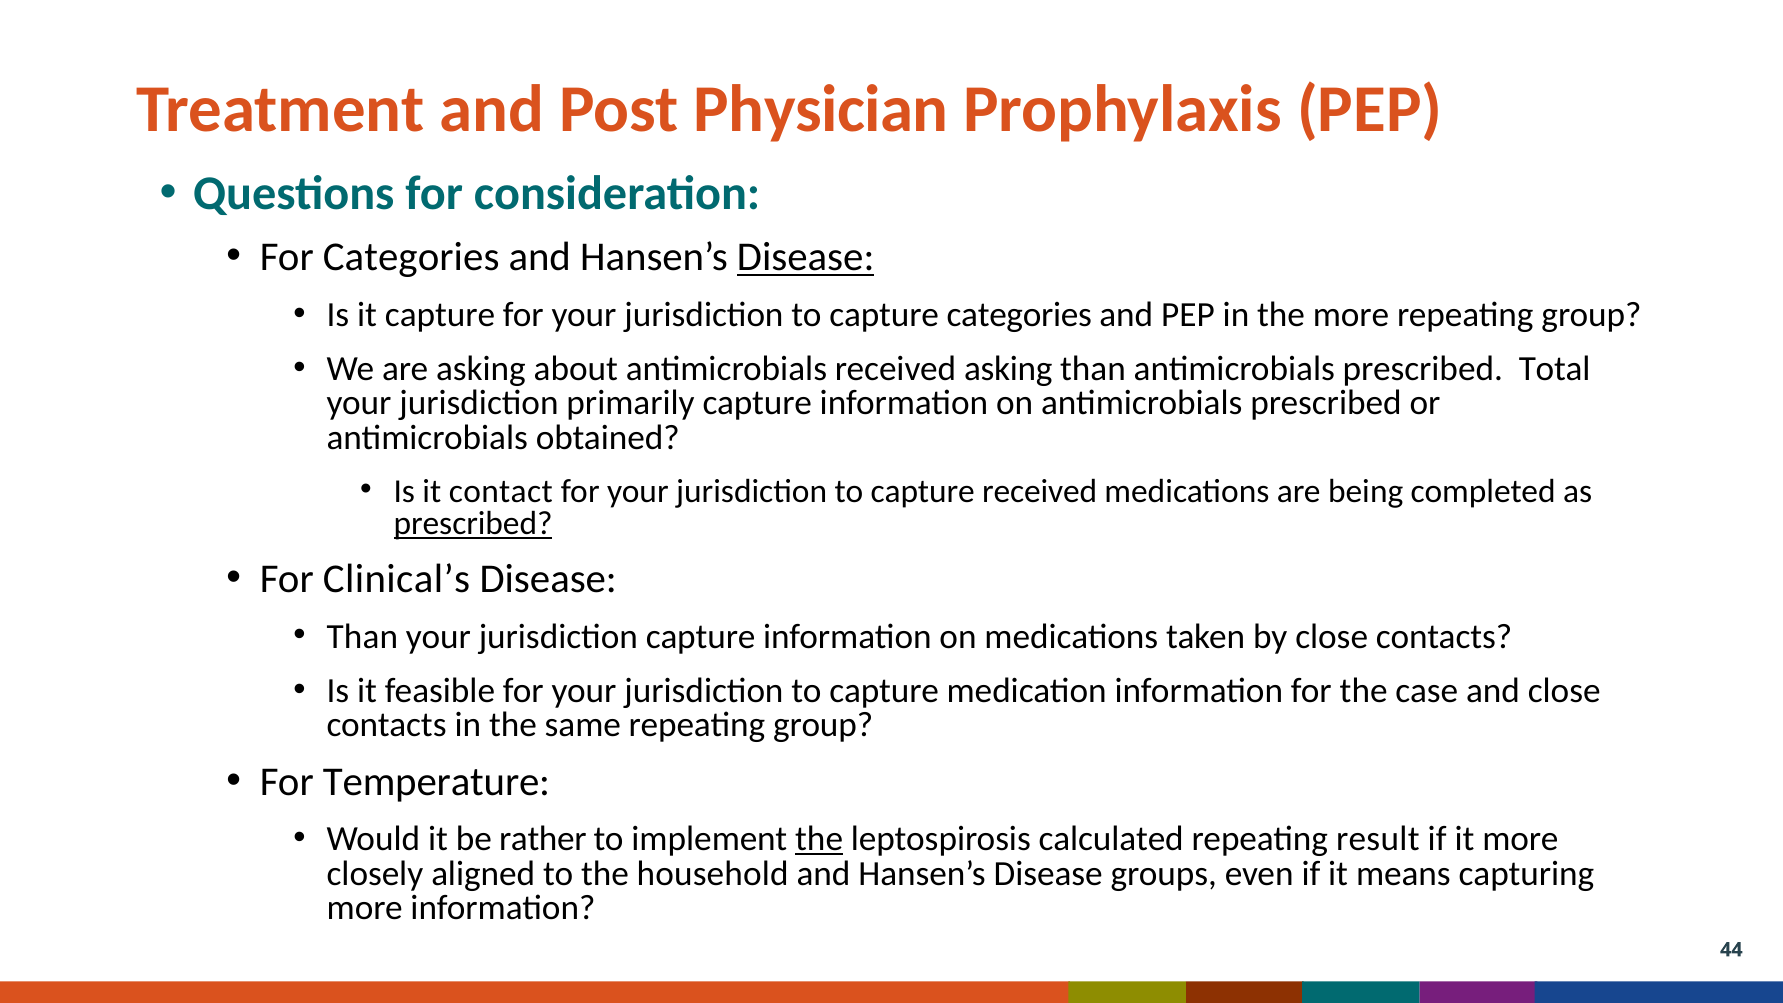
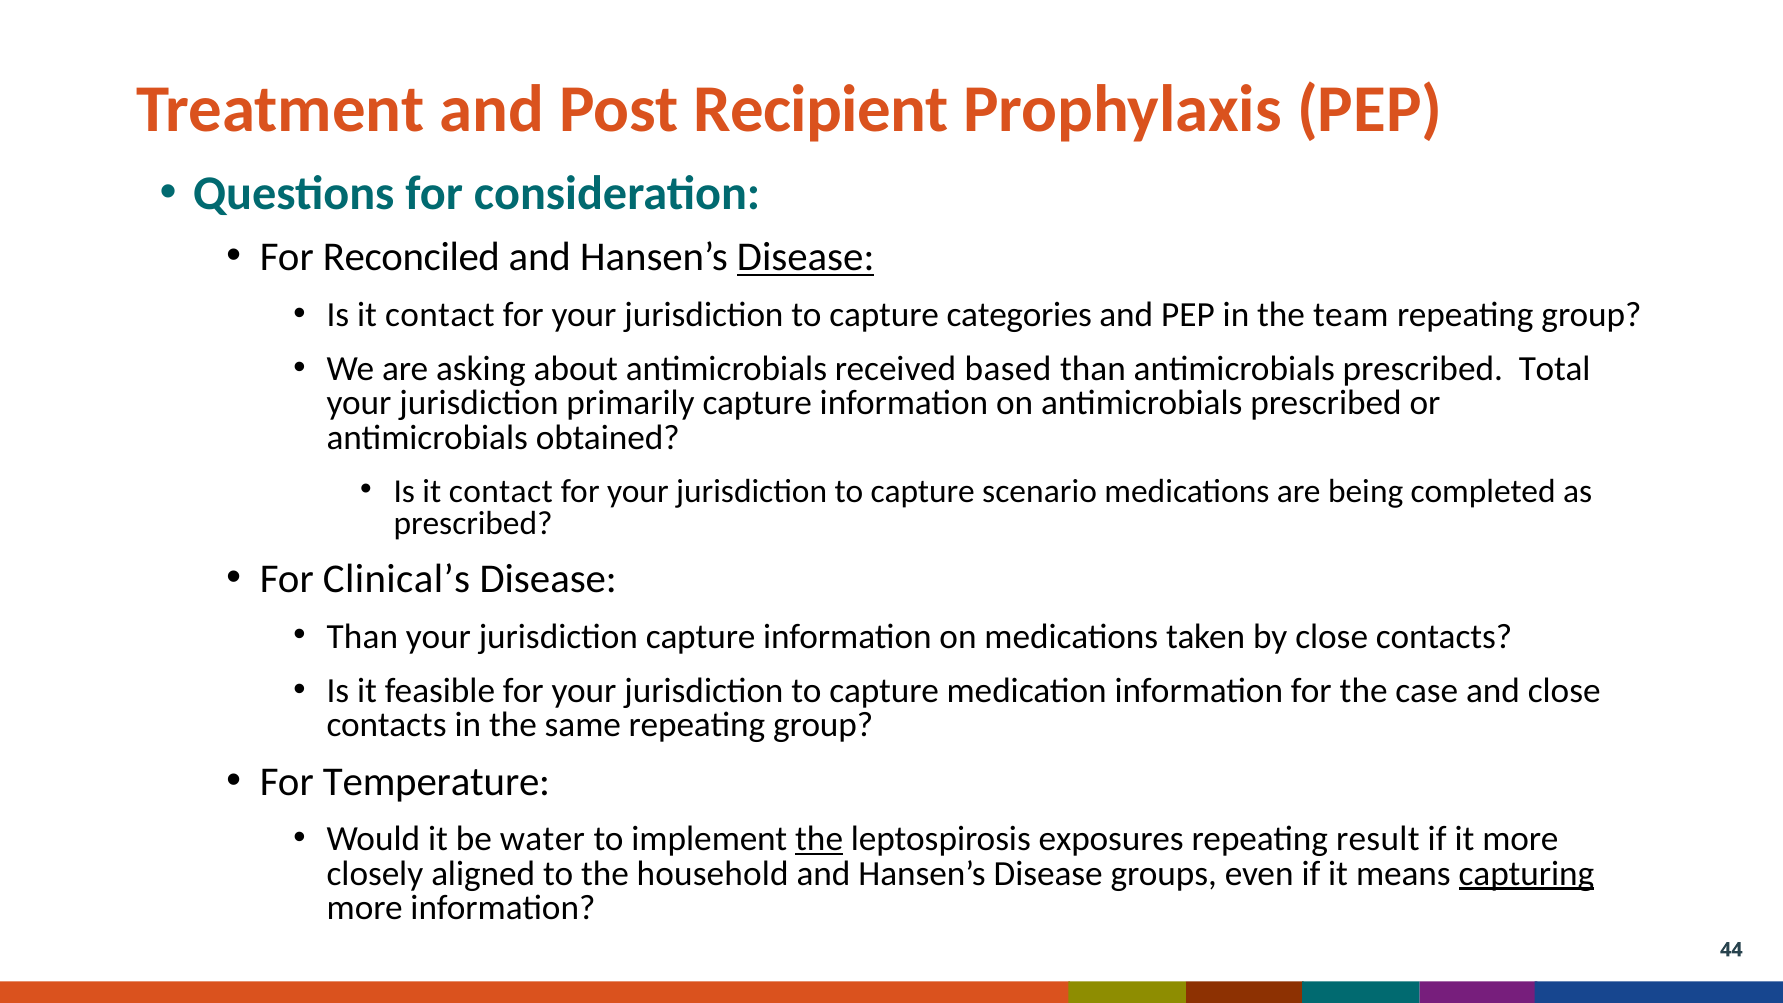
Physician: Physician -> Recipient
For Categories: Categories -> Reconciled
capture at (440, 315): capture -> contact
the more: more -> team
received asking: asking -> based
capture received: received -> scenario
prescribed at (473, 523) underline: present -> none
rather: rather -> water
calculated: calculated -> exposures
capturing underline: none -> present
